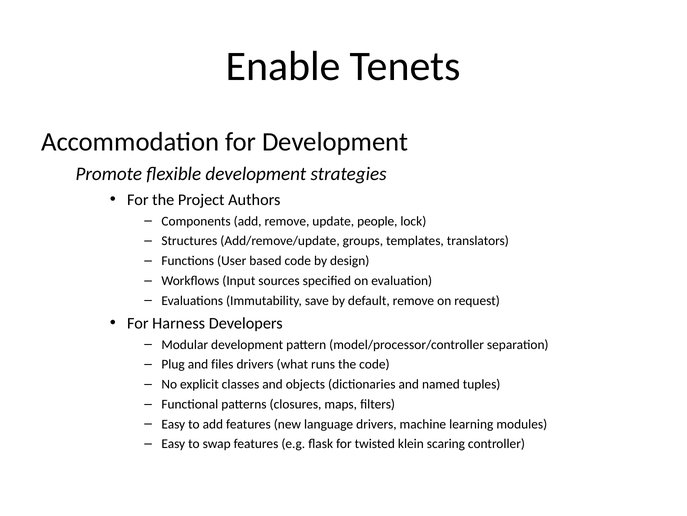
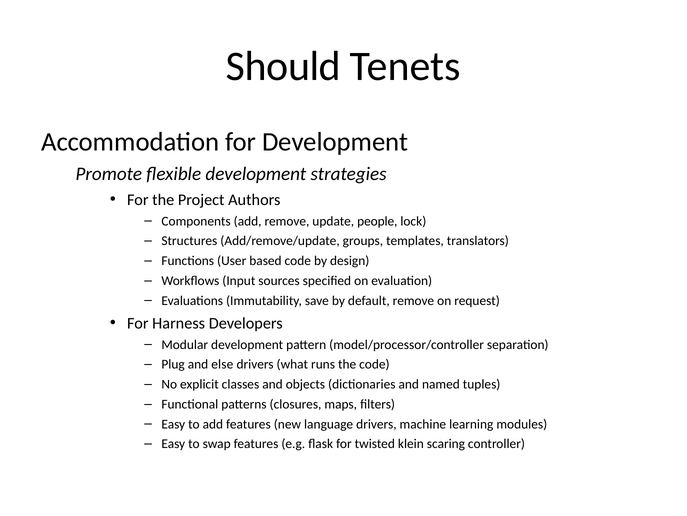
Enable: Enable -> Should
files: files -> else
